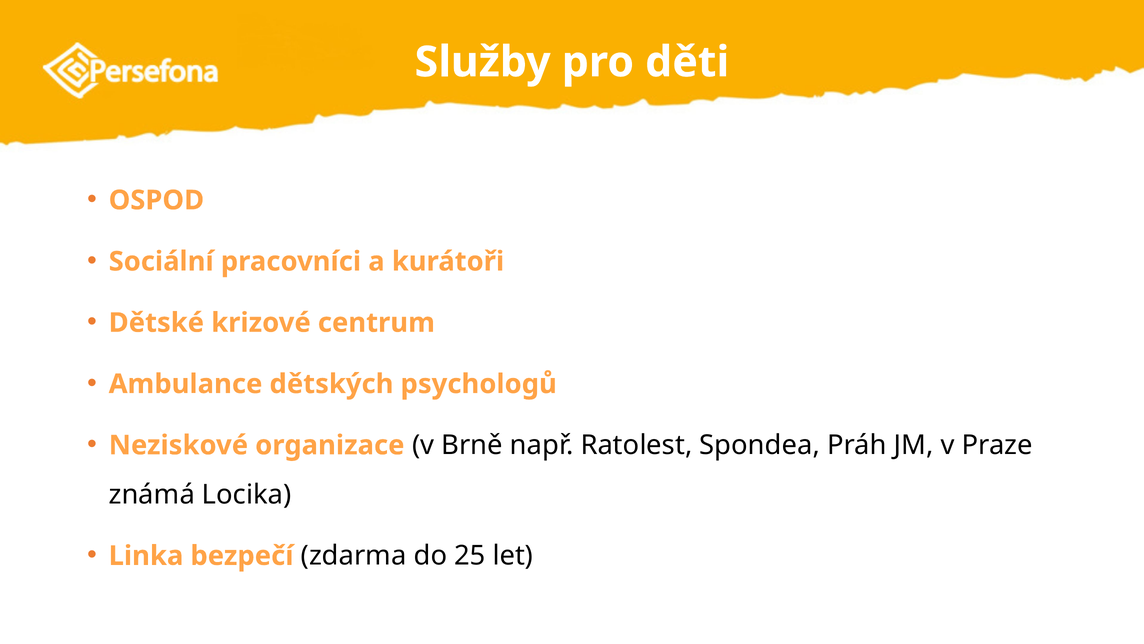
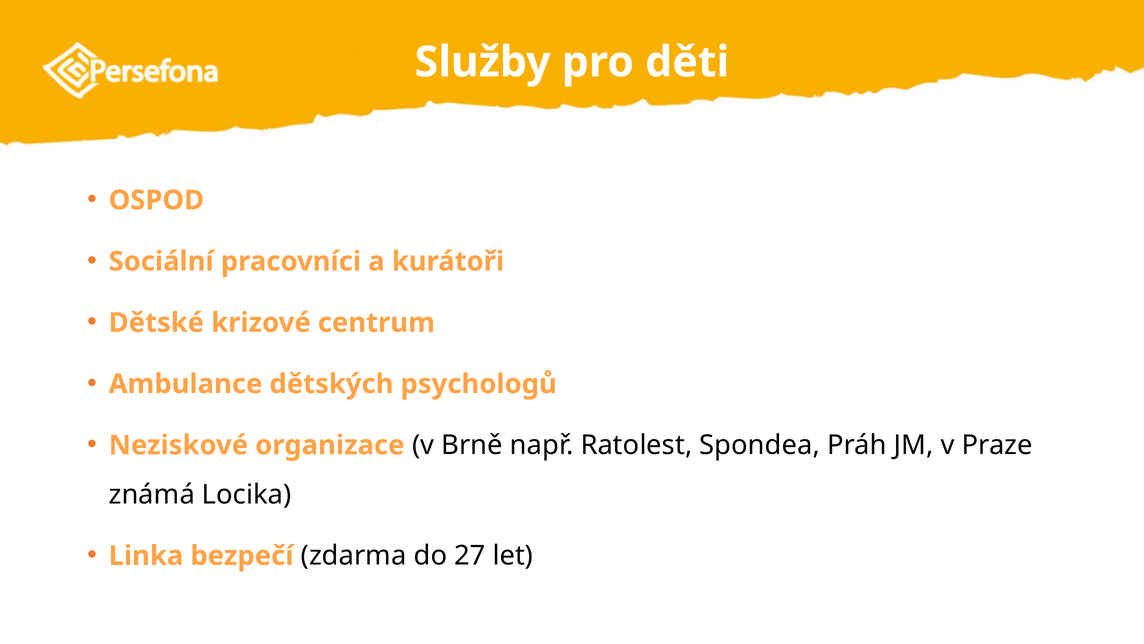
25: 25 -> 27
